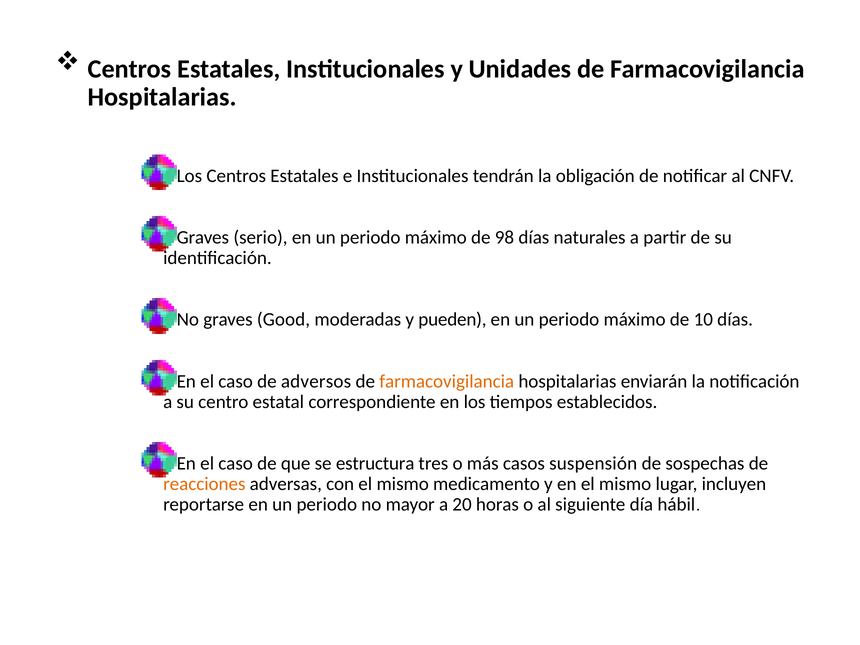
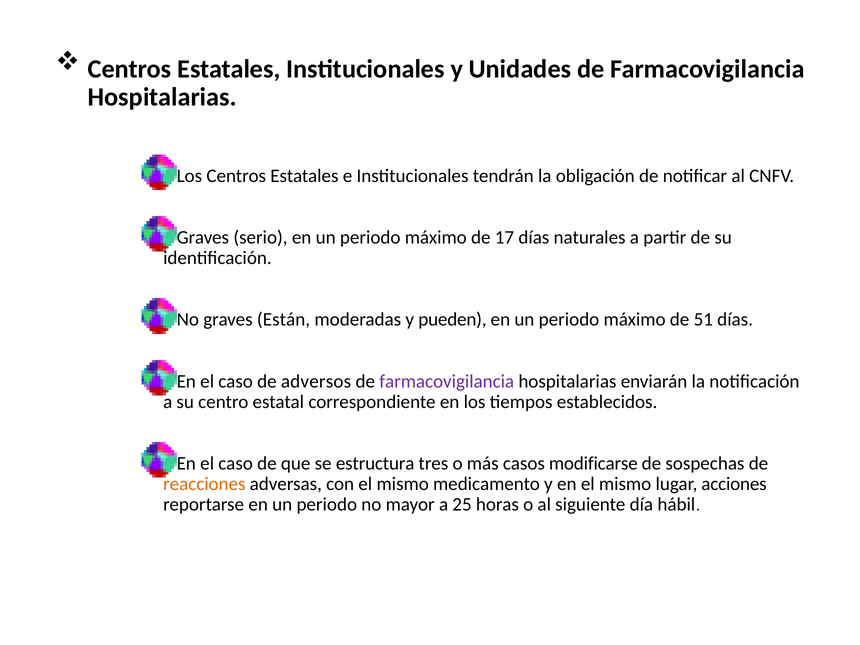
98: 98 -> 17
Good: Good -> Están
10: 10 -> 51
farmacovigilancia at (447, 381) colour: orange -> purple
suspensión: suspensión -> modificarse
incluyen: incluyen -> acciones
20: 20 -> 25
